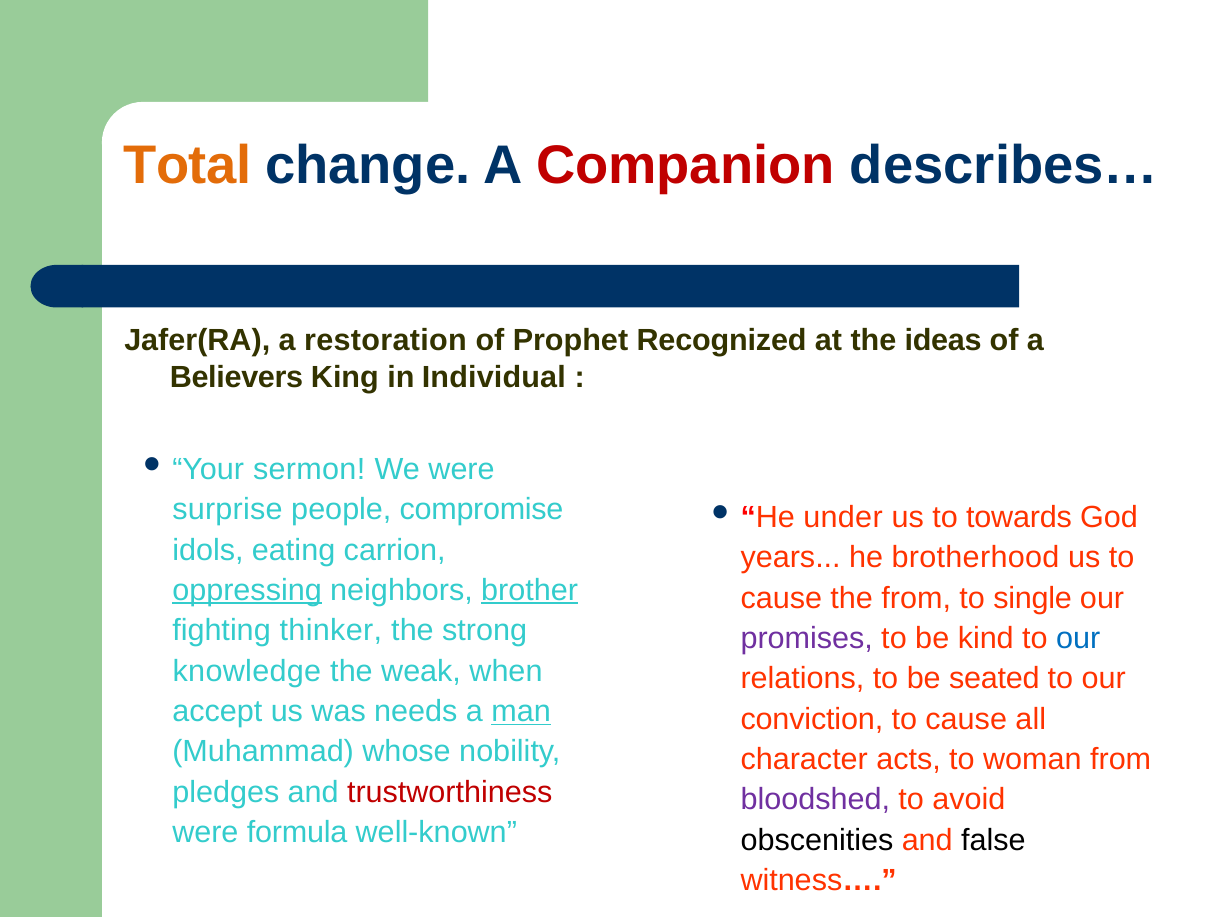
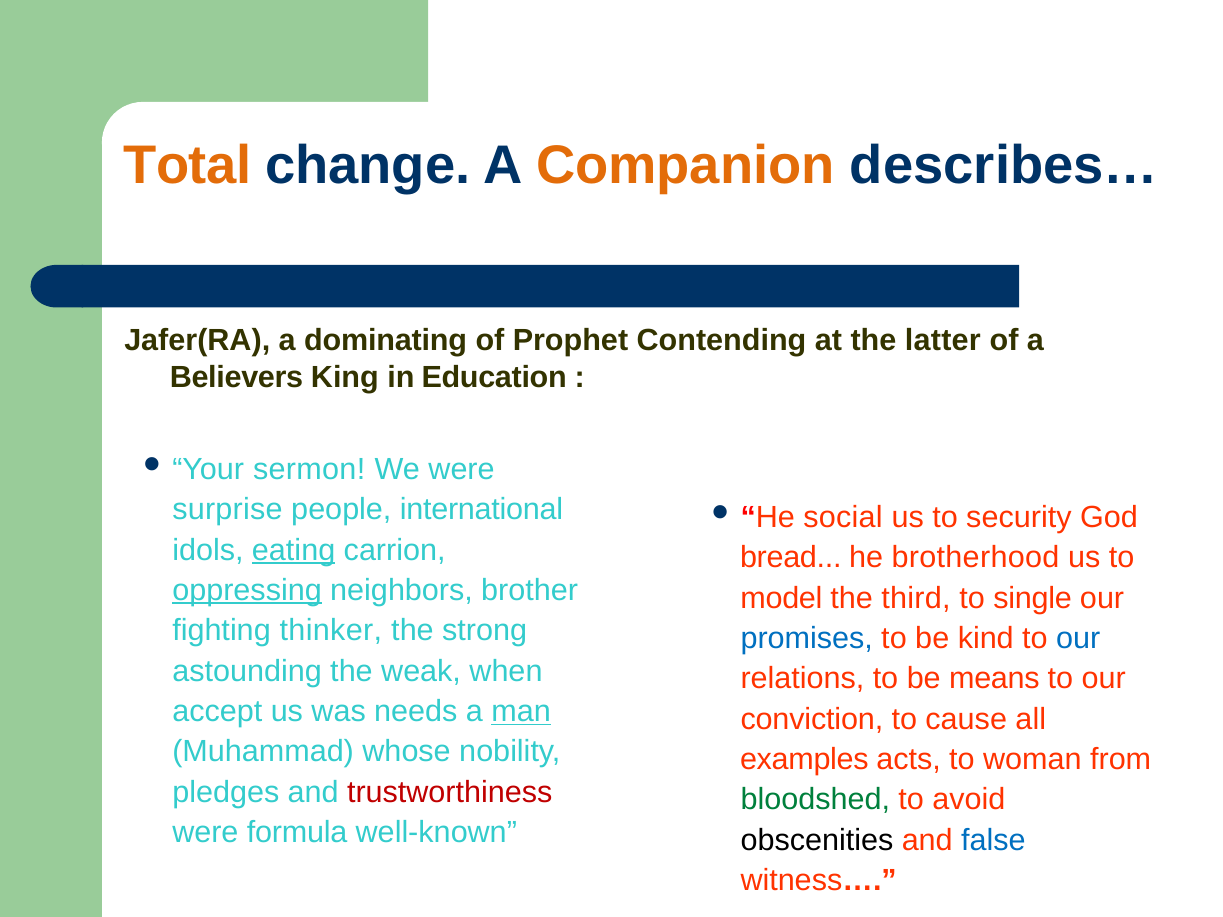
Companion colour: red -> orange
restoration: restoration -> dominating
Recognized: Recognized -> Contending
ideas: ideas -> latter
Individual: Individual -> Education
compromise: compromise -> international
under: under -> social
towards: towards -> security
eating underline: none -> present
years: years -> bread
brother underline: present -> none
cause at (781, 598): cause -> model
the from: from -> third
promises colour: purple -> blue
knowledge: knowledge -> astounding
seated: seated -> means
character: character -> examples
bloodshed colour: purple -> green
false colour: black -> blue
